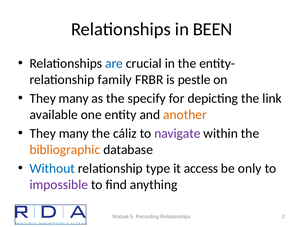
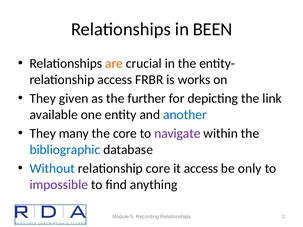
are colour: blue -> orange
relationship family: family -> access
pestle: pestle -> works
many at (74, 99): many -> given
specify: specify -> further
another colour: orange -> blue
the cáliz: cáliz -> core
bibliographic colour: orange -> blue
relationship type: type -> core
